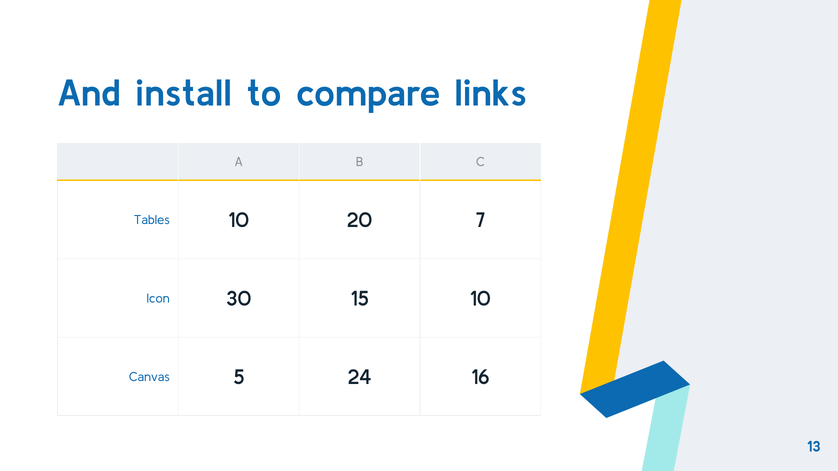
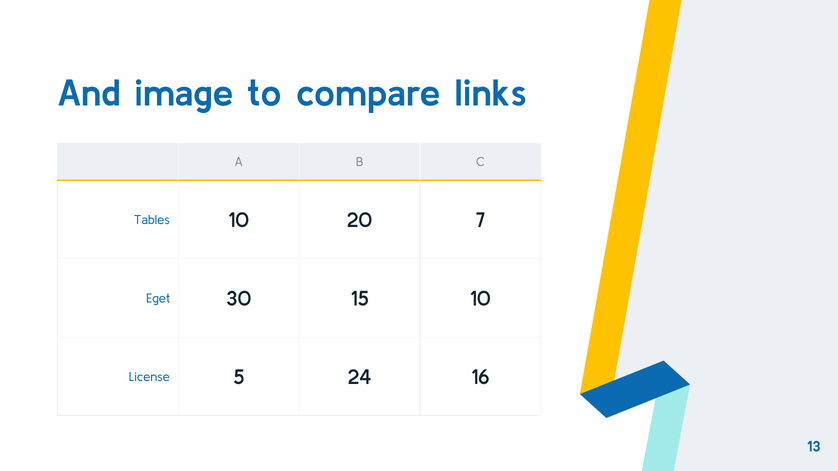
install: install -> image
Icon: Icon -> Eget
Canvas: Canvas -> License
